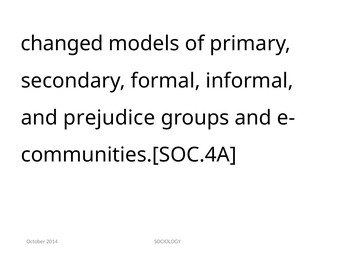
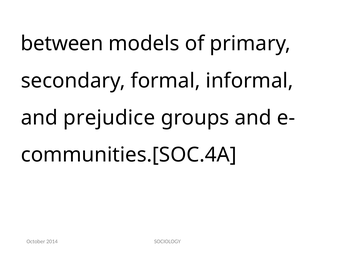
changed: changed -> between
